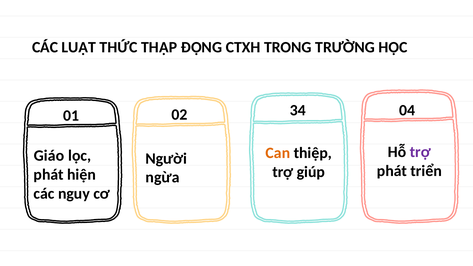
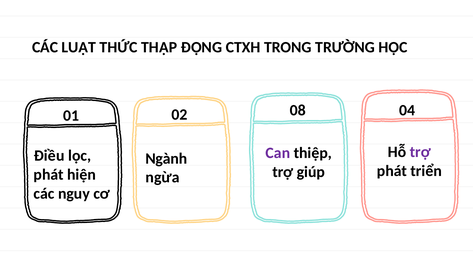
34: 34 -> 08
Can colour: orange -> purple
Giáo: Giáo -> Điều
Người: Người -> Ngành
